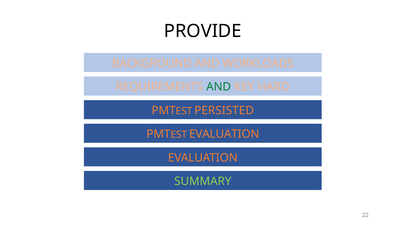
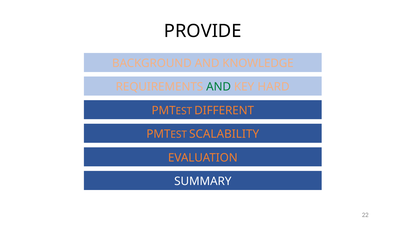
WORKLOADS: WORKLOADS -> KNOWLEDGE
PERSISTED: PERSISTED -> DIFFERENT
EVALUATION at (224, 134): EVALUATION -> SCALABILITY
SUMMARY colour: light green -> white
